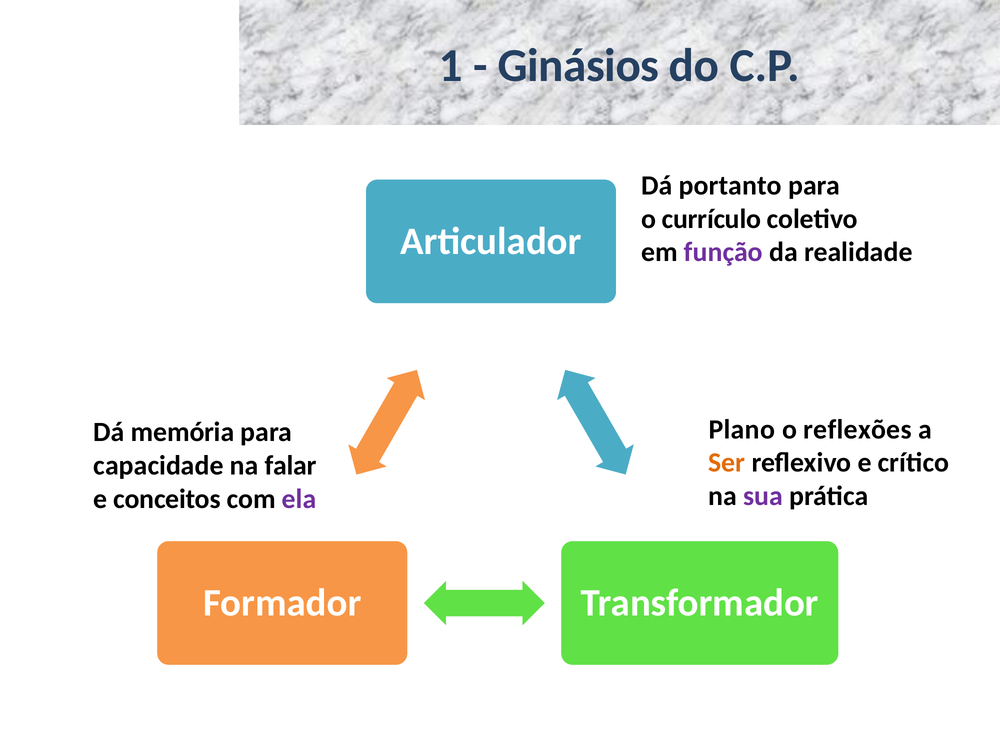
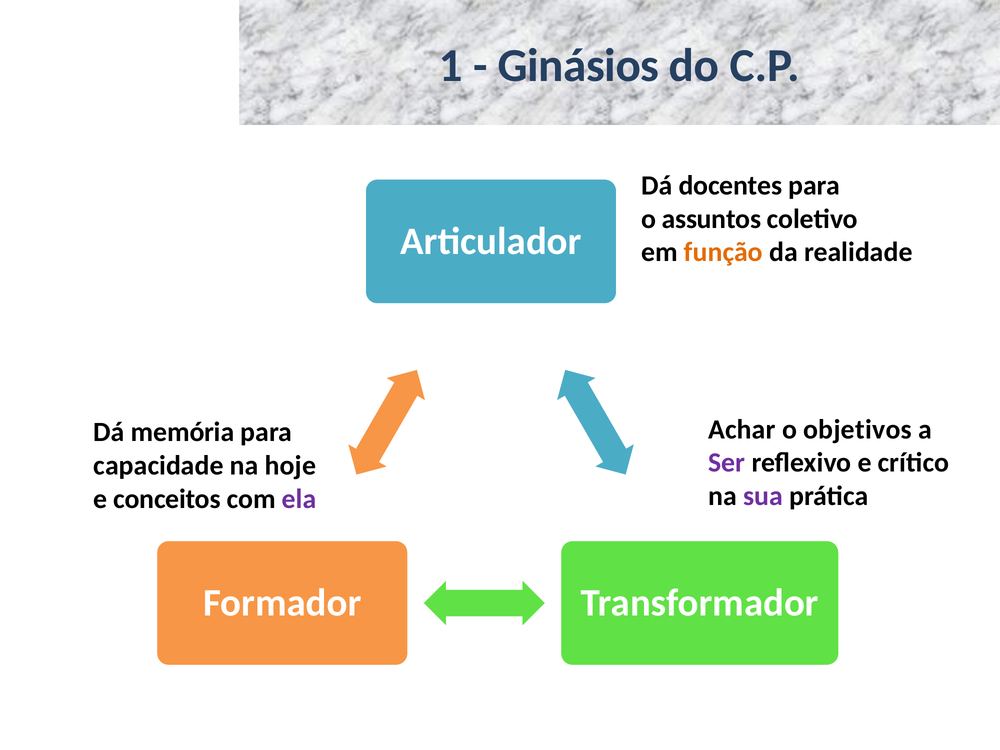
portanto: portanto -> docentes
currículo: currículo -> assuntos
função colour: purple -> orange
Plano: Plano -> Achar
reflexões: reflexões -> objetivos
Ser colour: orange -> purple
falar: falar -> hoje
